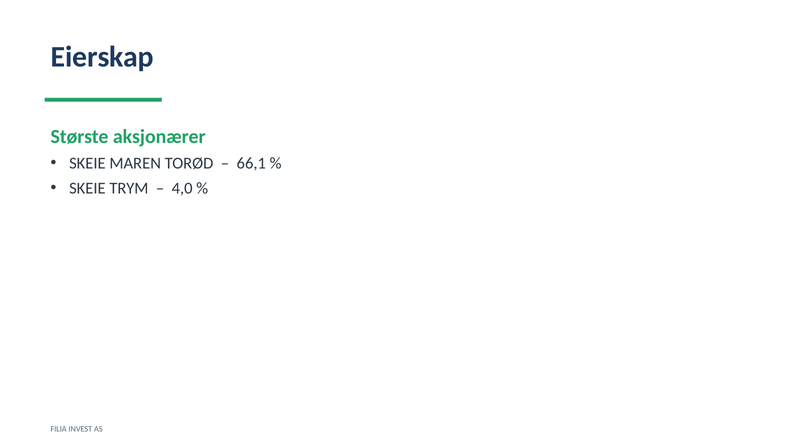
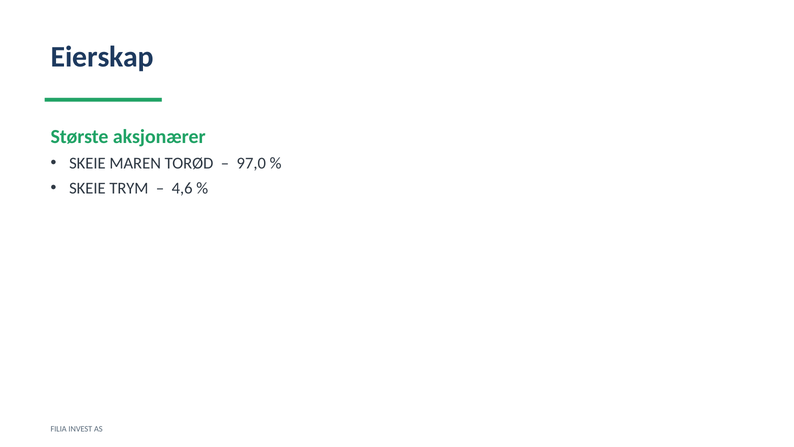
66,1: 66,1 -> 97,0
4,0: 4,0 -> 4,6
